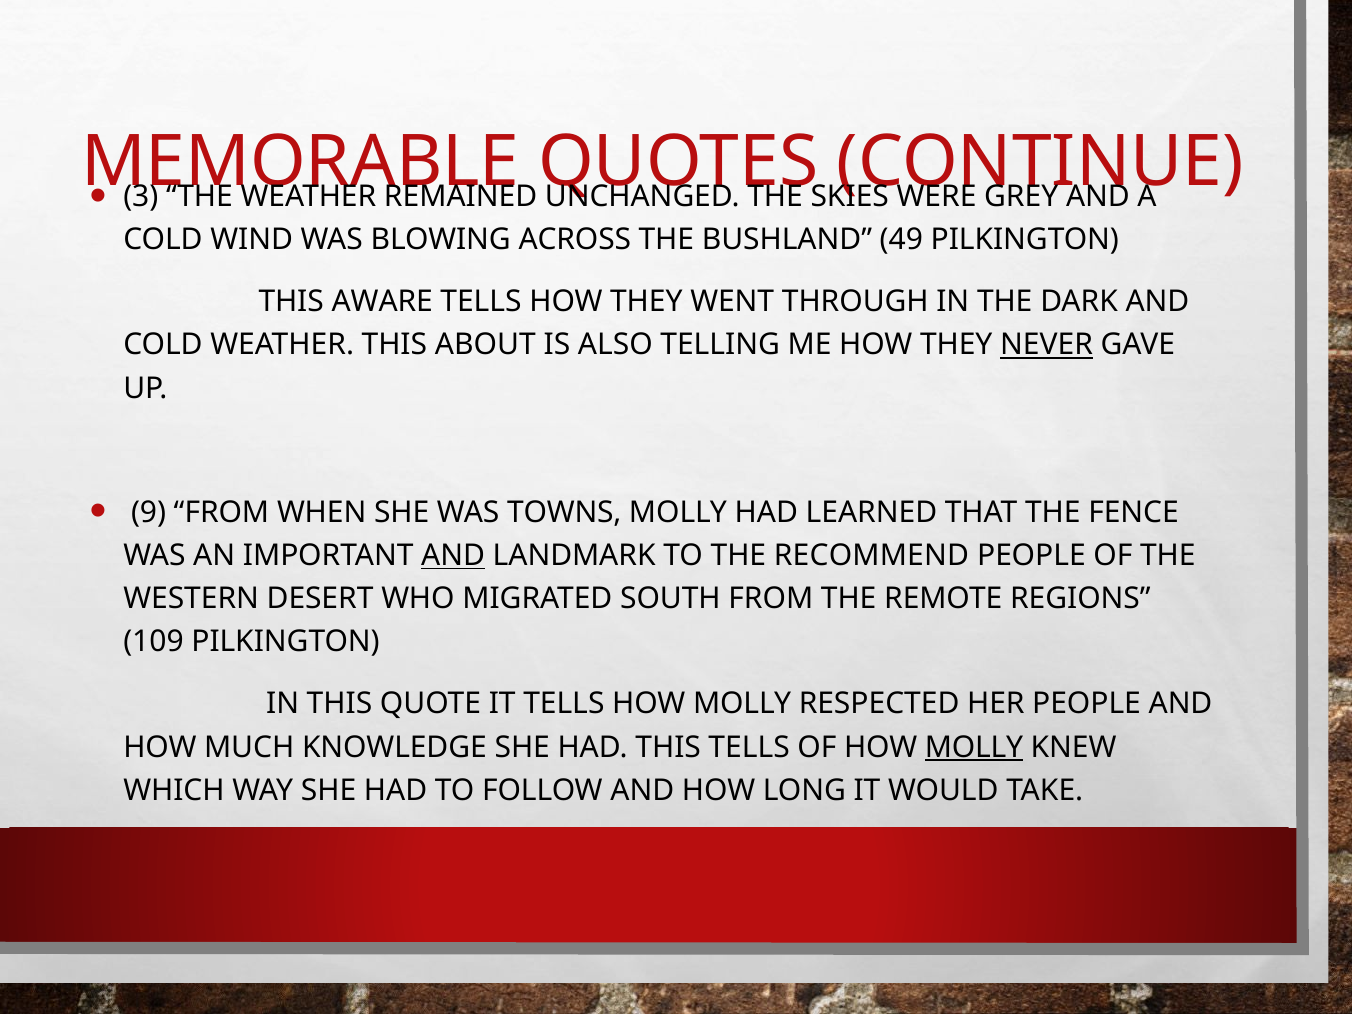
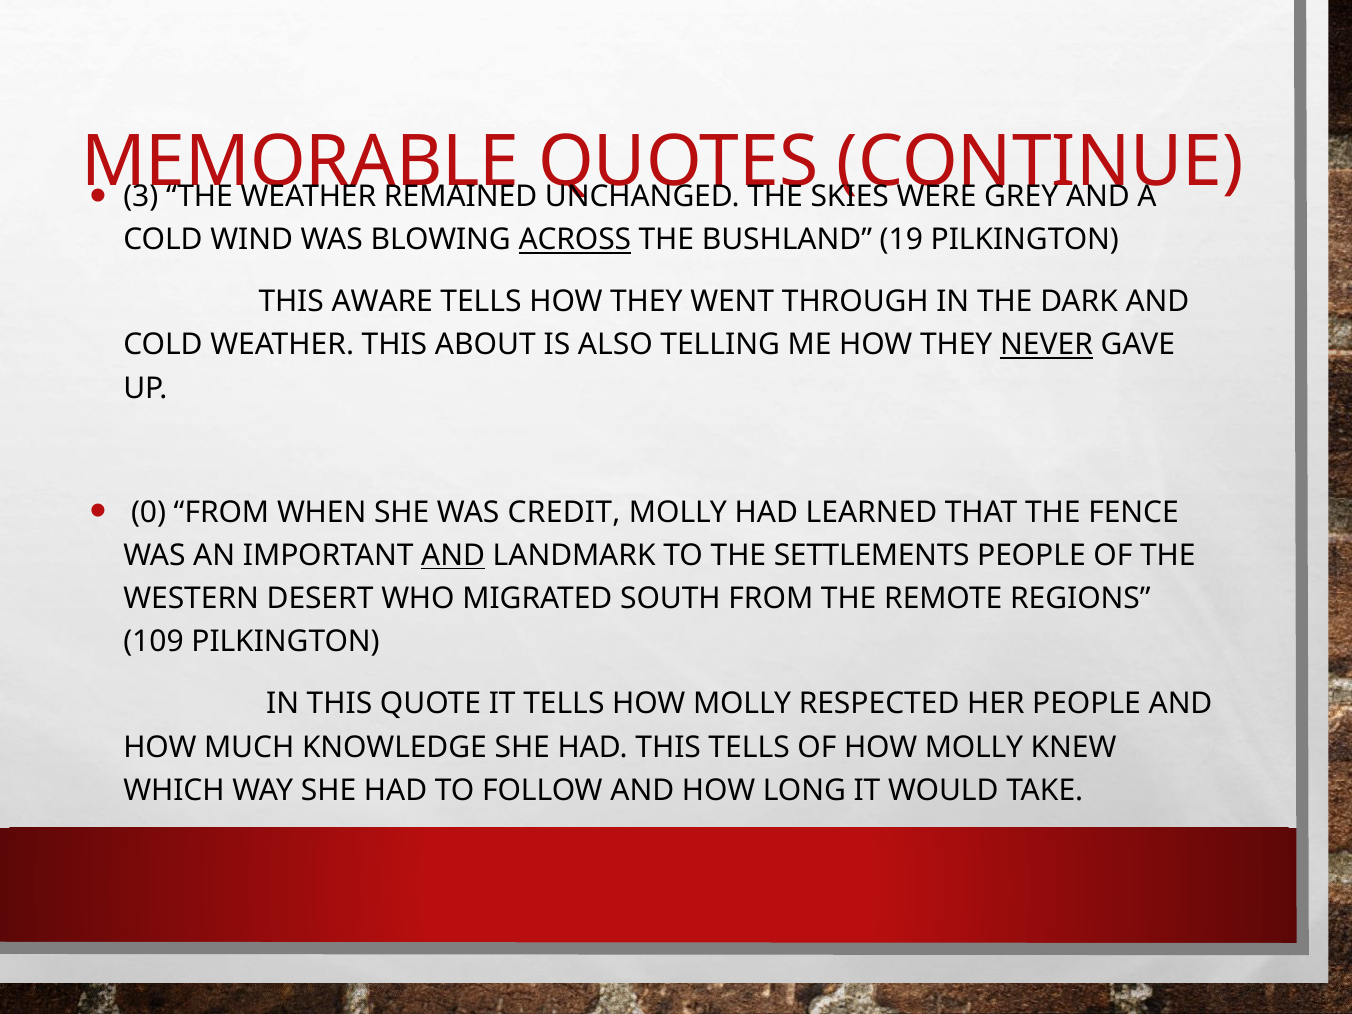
ACROSS underline: none -> present
49: 49 -> 19
9: 9 -> 0
TOWNS: TOWNS -> CREDIT
RECOMMEND: RECOMMEND -> SETTLEMENTS
MOLLY at (974, 747) underline: present -> none
